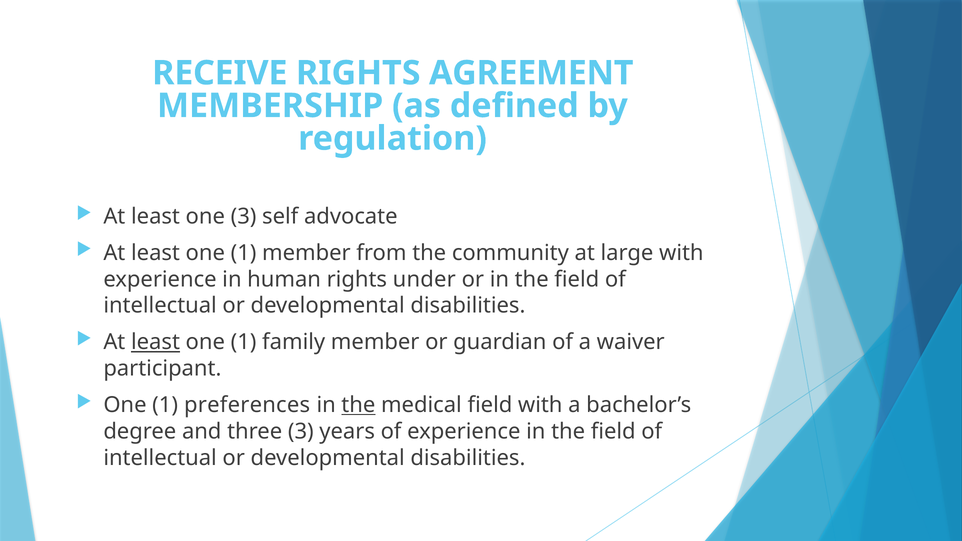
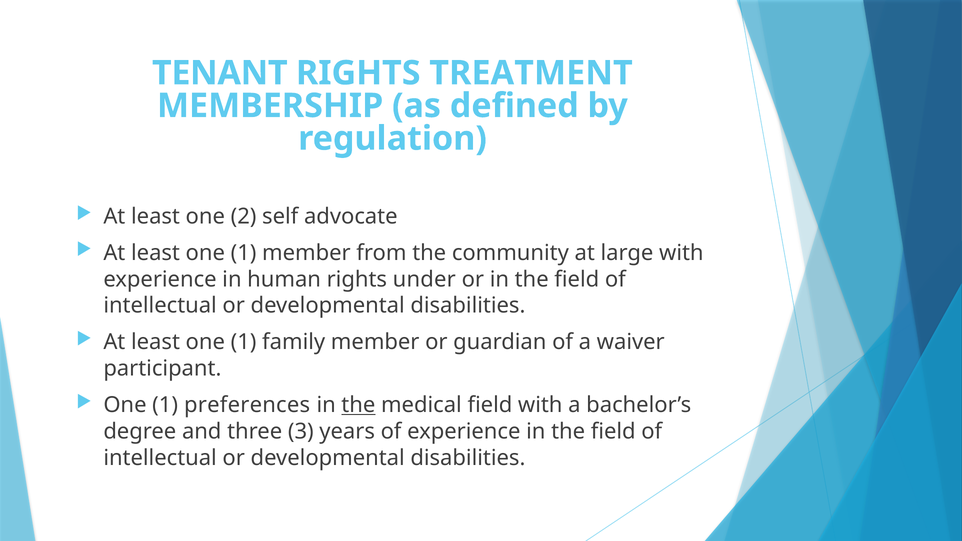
RECEIVE: RECEIVE -> TENANT
AGREEMENT: AGREEMENT -> TREATMENT
one 3: 3 -> 2
least at (156, 342) underline: present -> none
